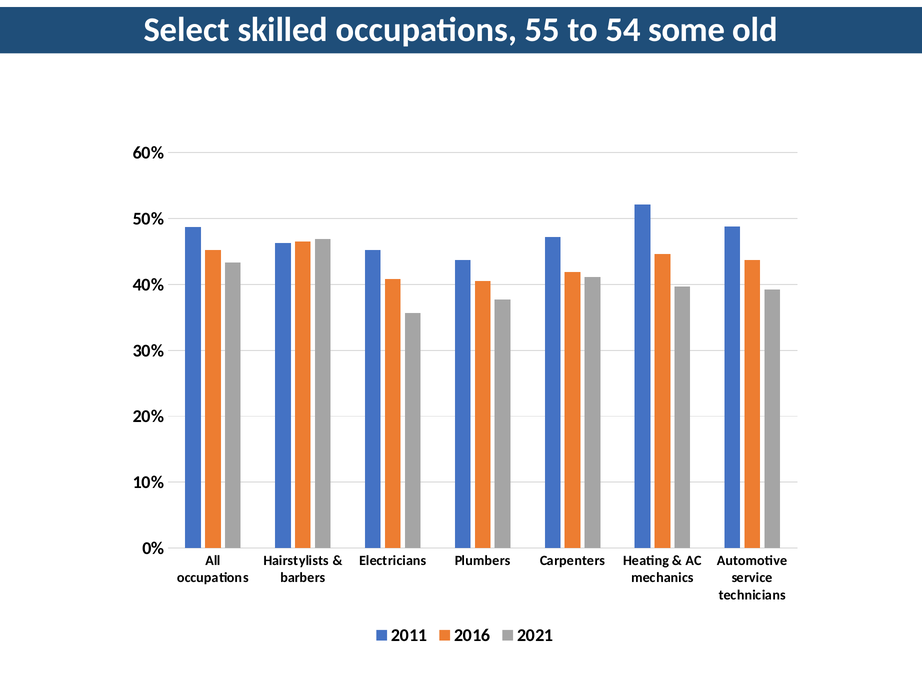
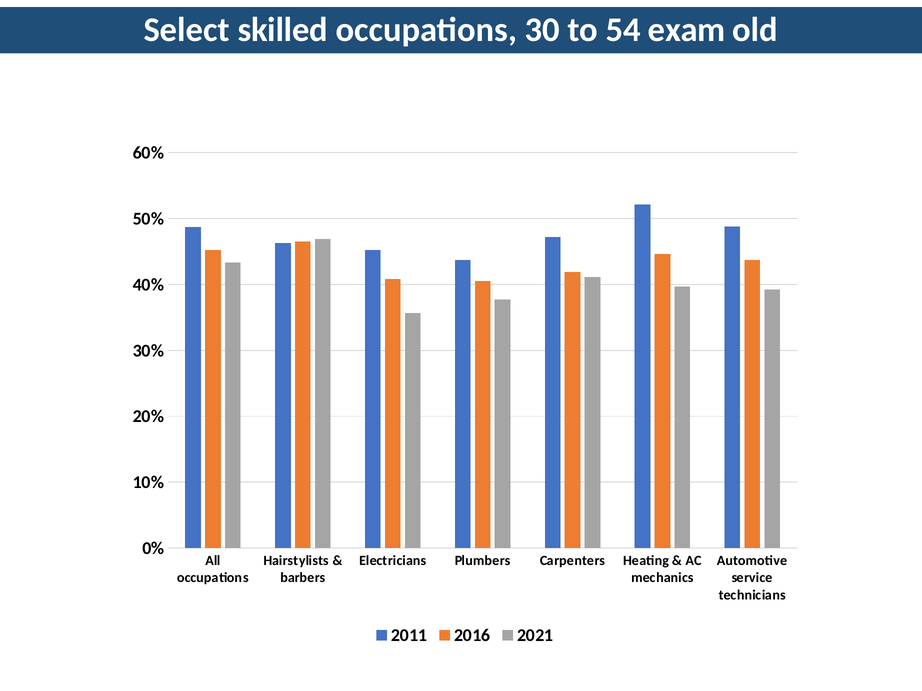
55: 55 -> 30
some: some -> exam
